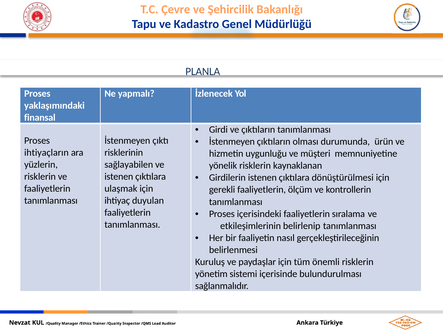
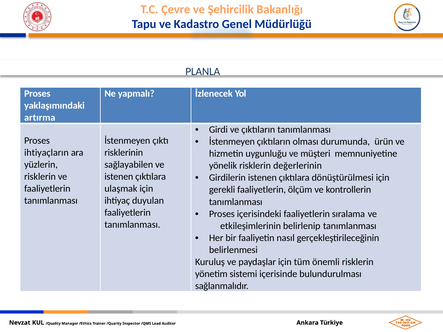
finansal: finansal -> artırma
kaynaklanan: kaynaklanan -> değerlerinin
